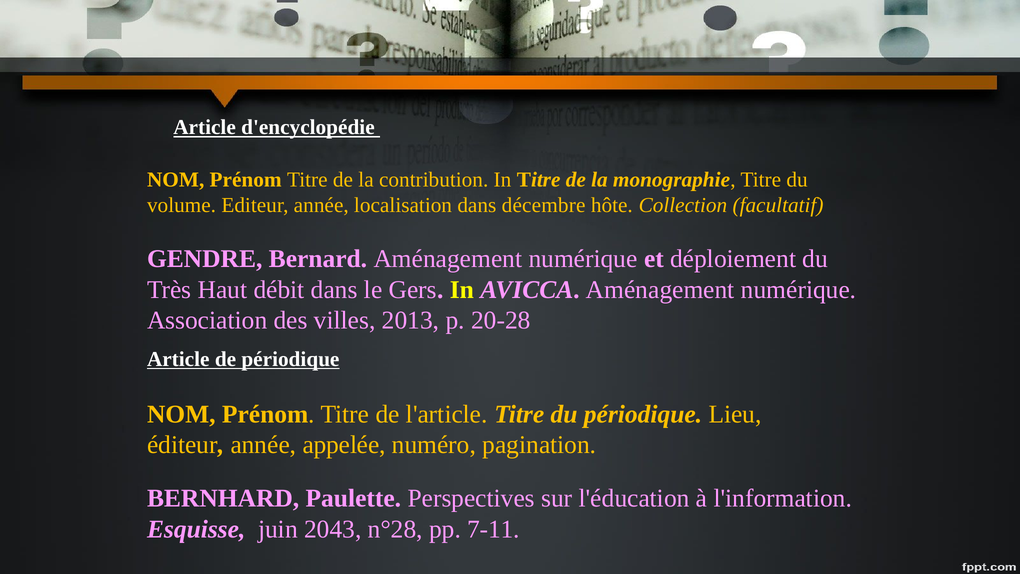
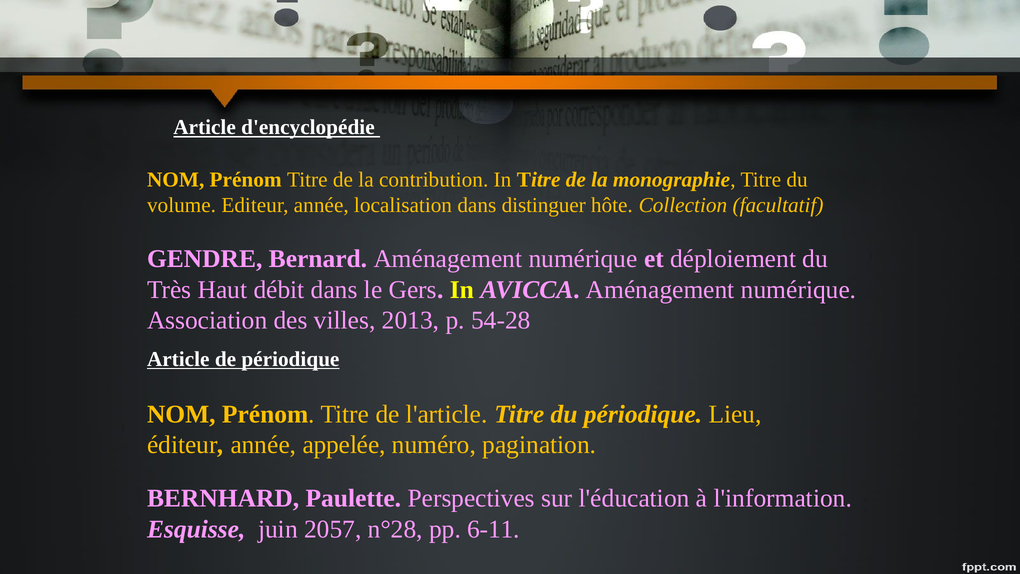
décembre: décembre -> distinguer
20-28: 20-28 -> 54-28
2043: 2043 -> 2057
7-11: 7-11 -> 6-11
